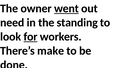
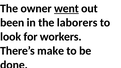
need: need -> been
standing: standing -> laborers
for underline: present -> none
